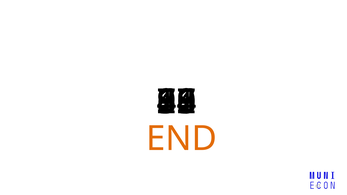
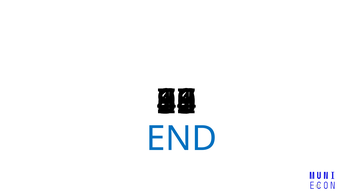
END colour: orange -> blue
